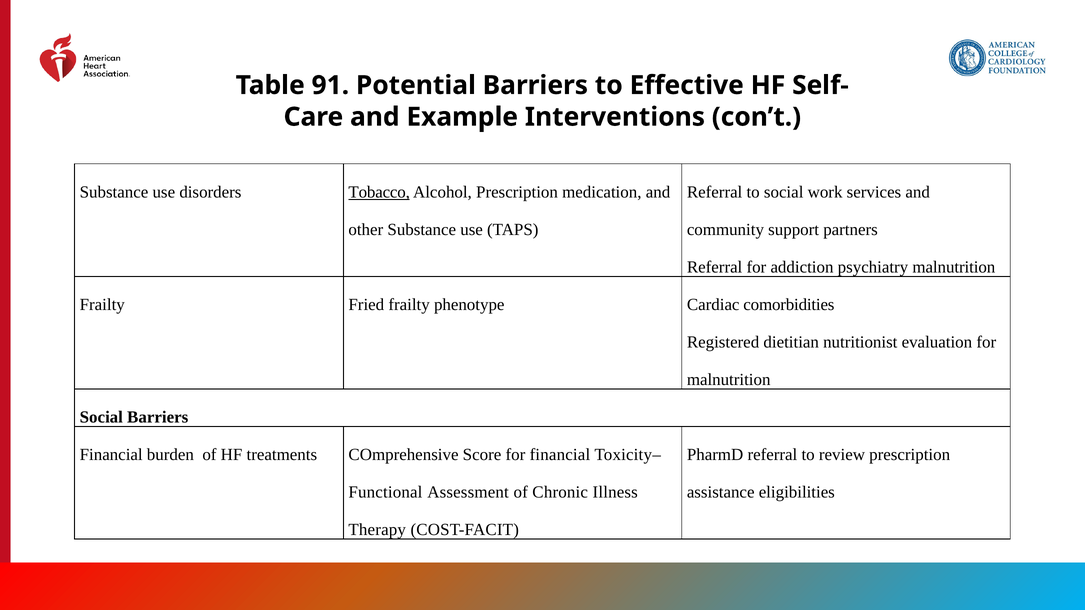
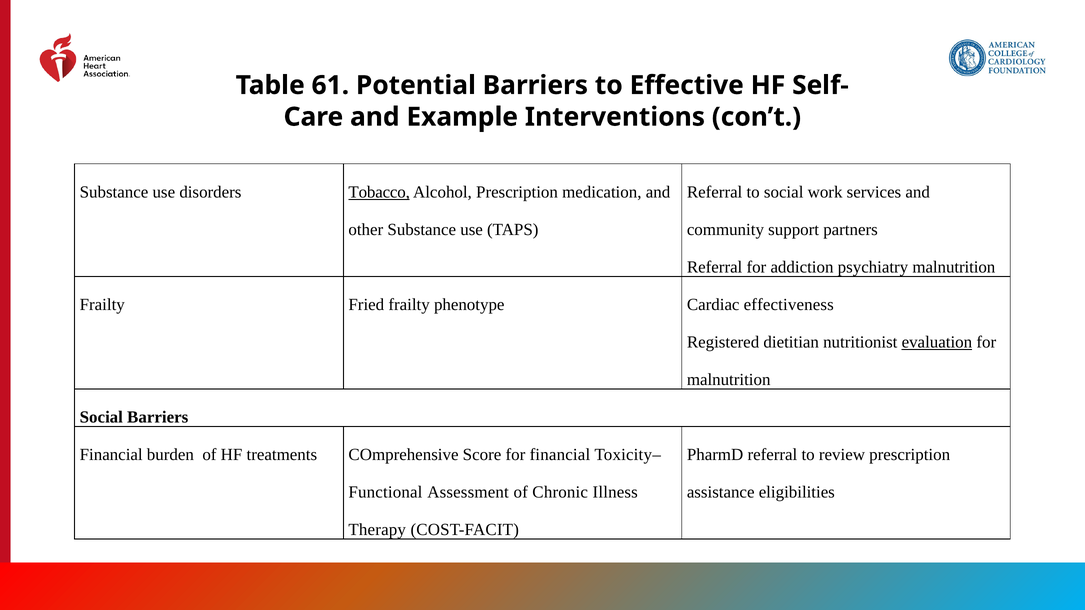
Table 91: 91 -> 61
comorbidities: comorbidities -> effectiveness
evaluation underline: none -> present
